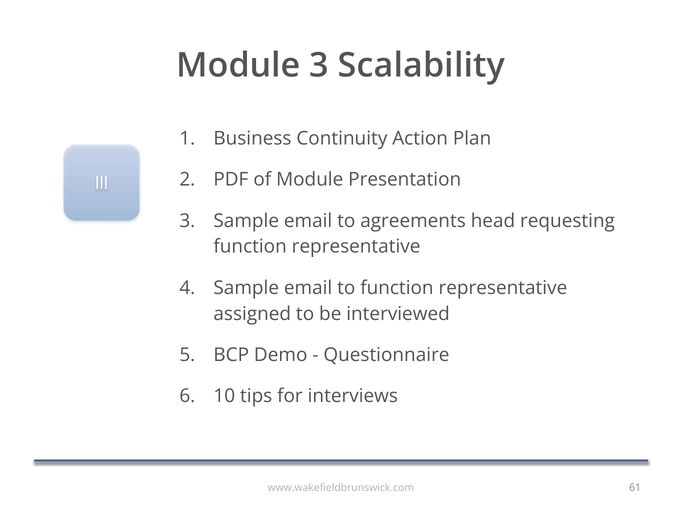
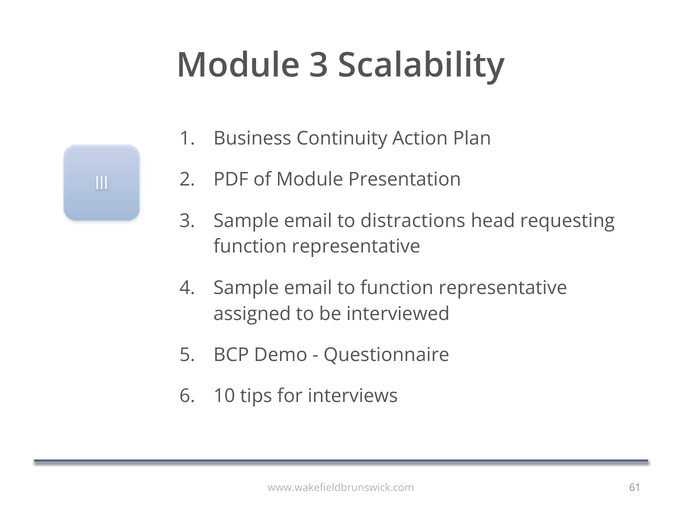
agreements: agreements -> distractions
